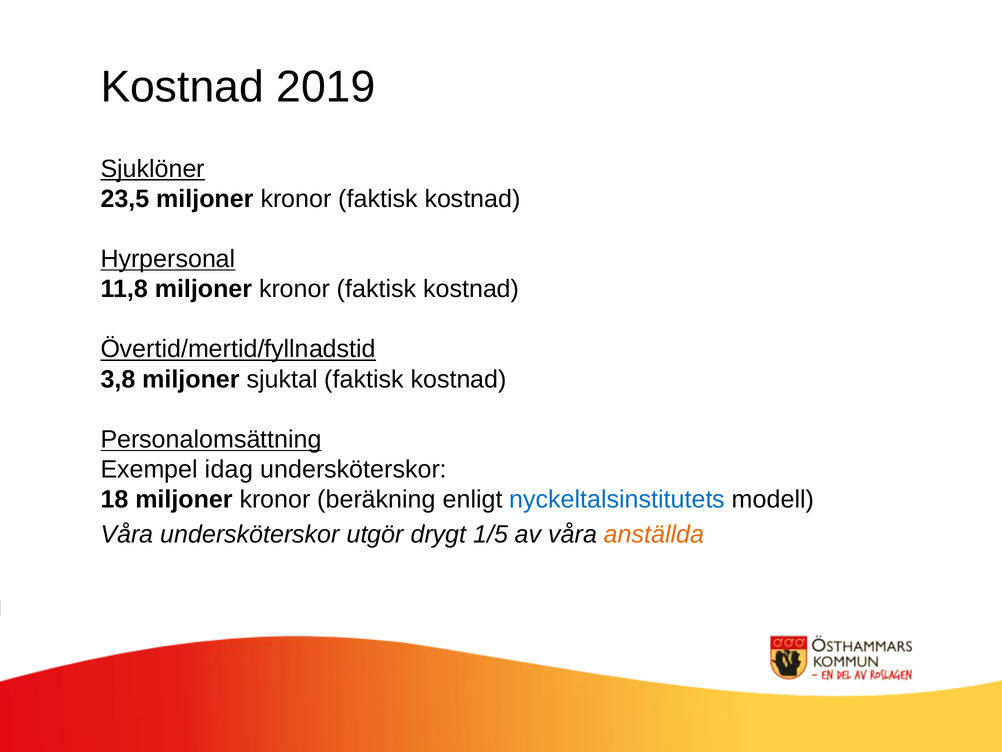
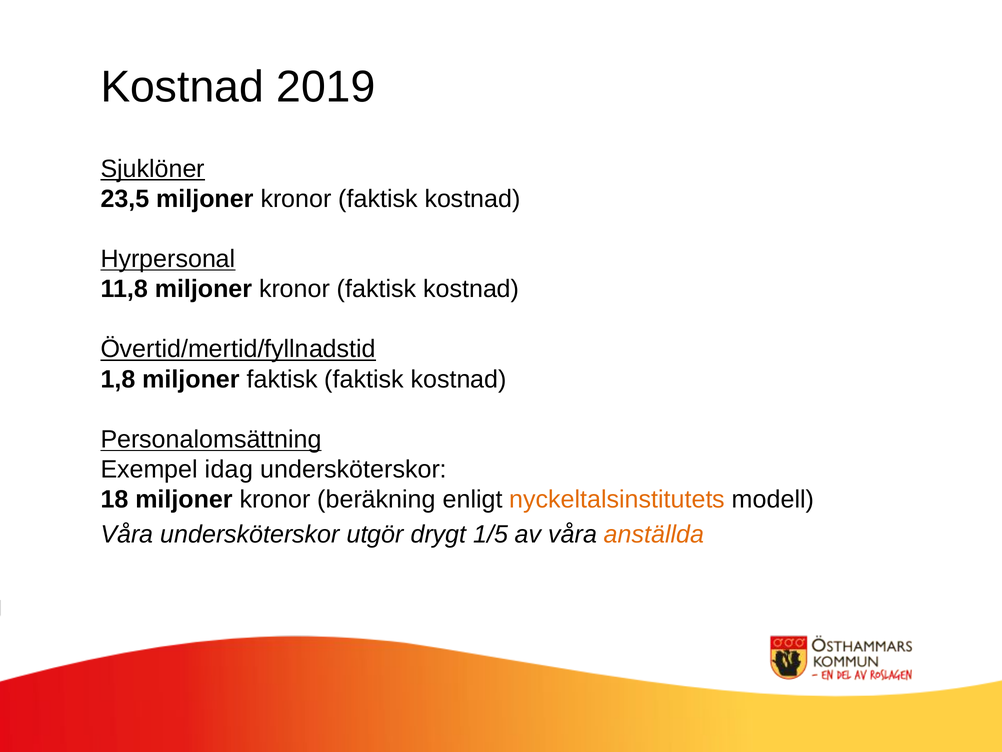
3,8: 3,8 -> 1,8
miljoner sjuktal: sjuktal -> faktisk
nyckeltalsinstitutets colour: blue -> orange
